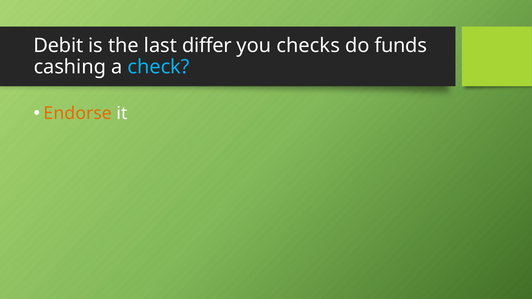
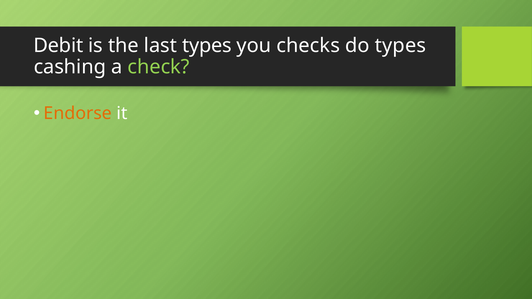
last differ: differ -> types
do funds: funds -> types
check colour: light blue -> light green
